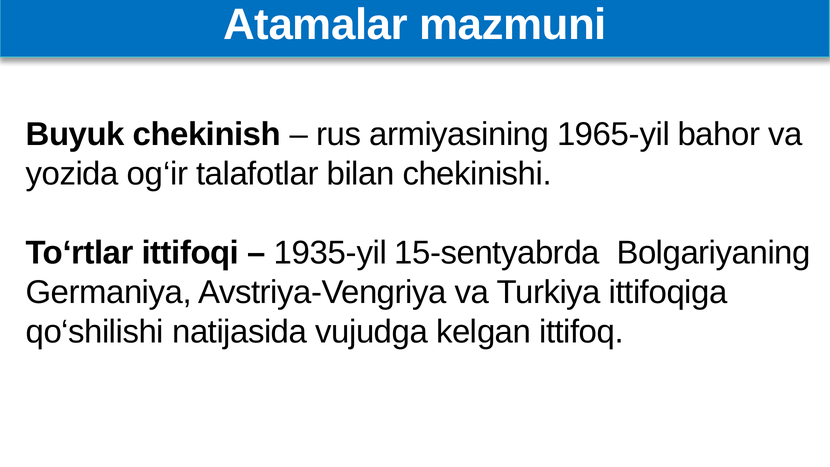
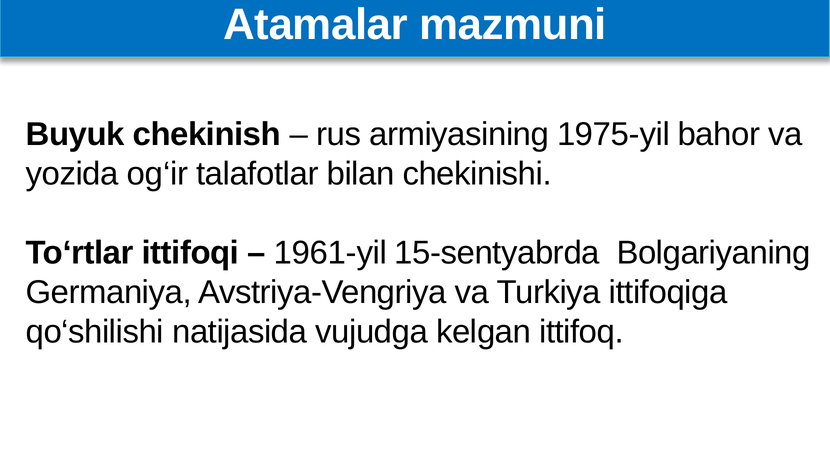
1965-yil: 1965-yil -> 1975-yil
1935-yil: 1935-yil -> 1961-yil
